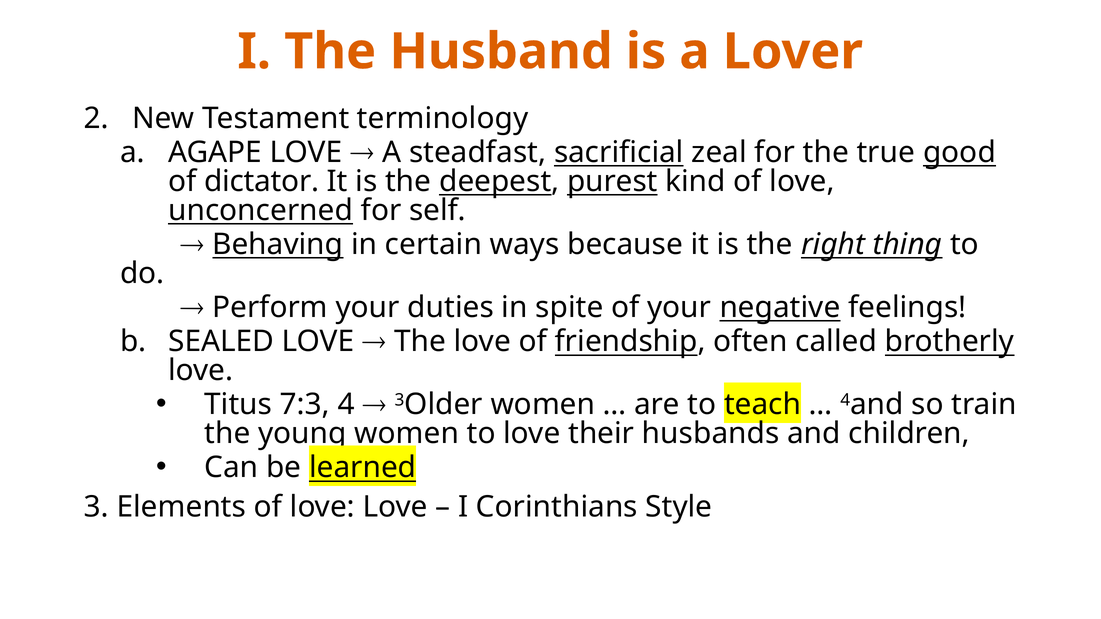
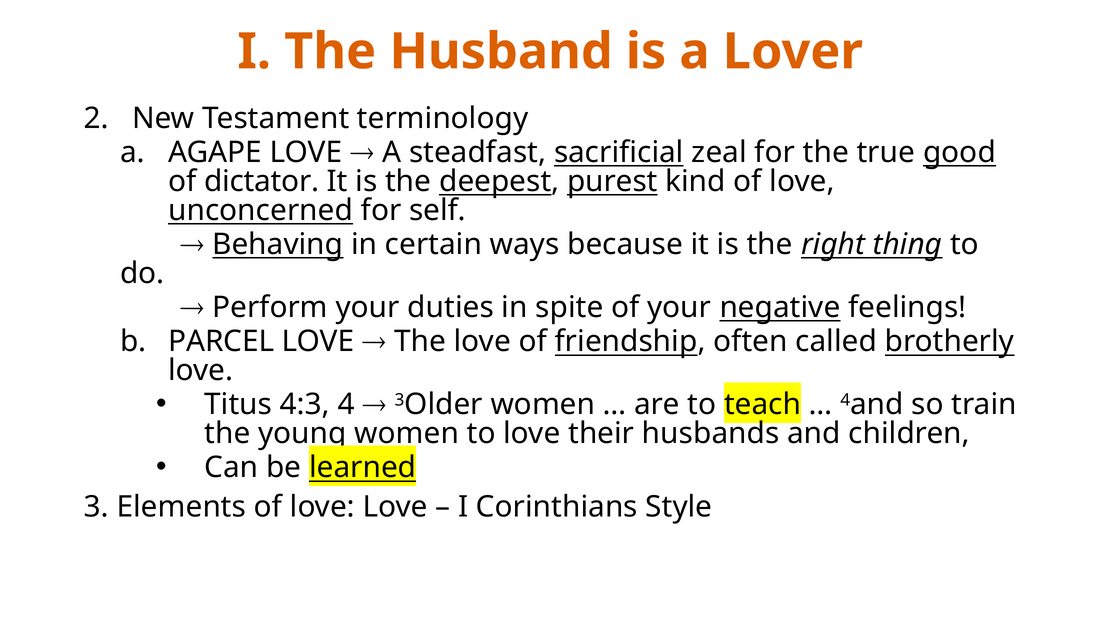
SEALED: SEALED -> PARCEL
7:3: 7:3 -> 4:3
